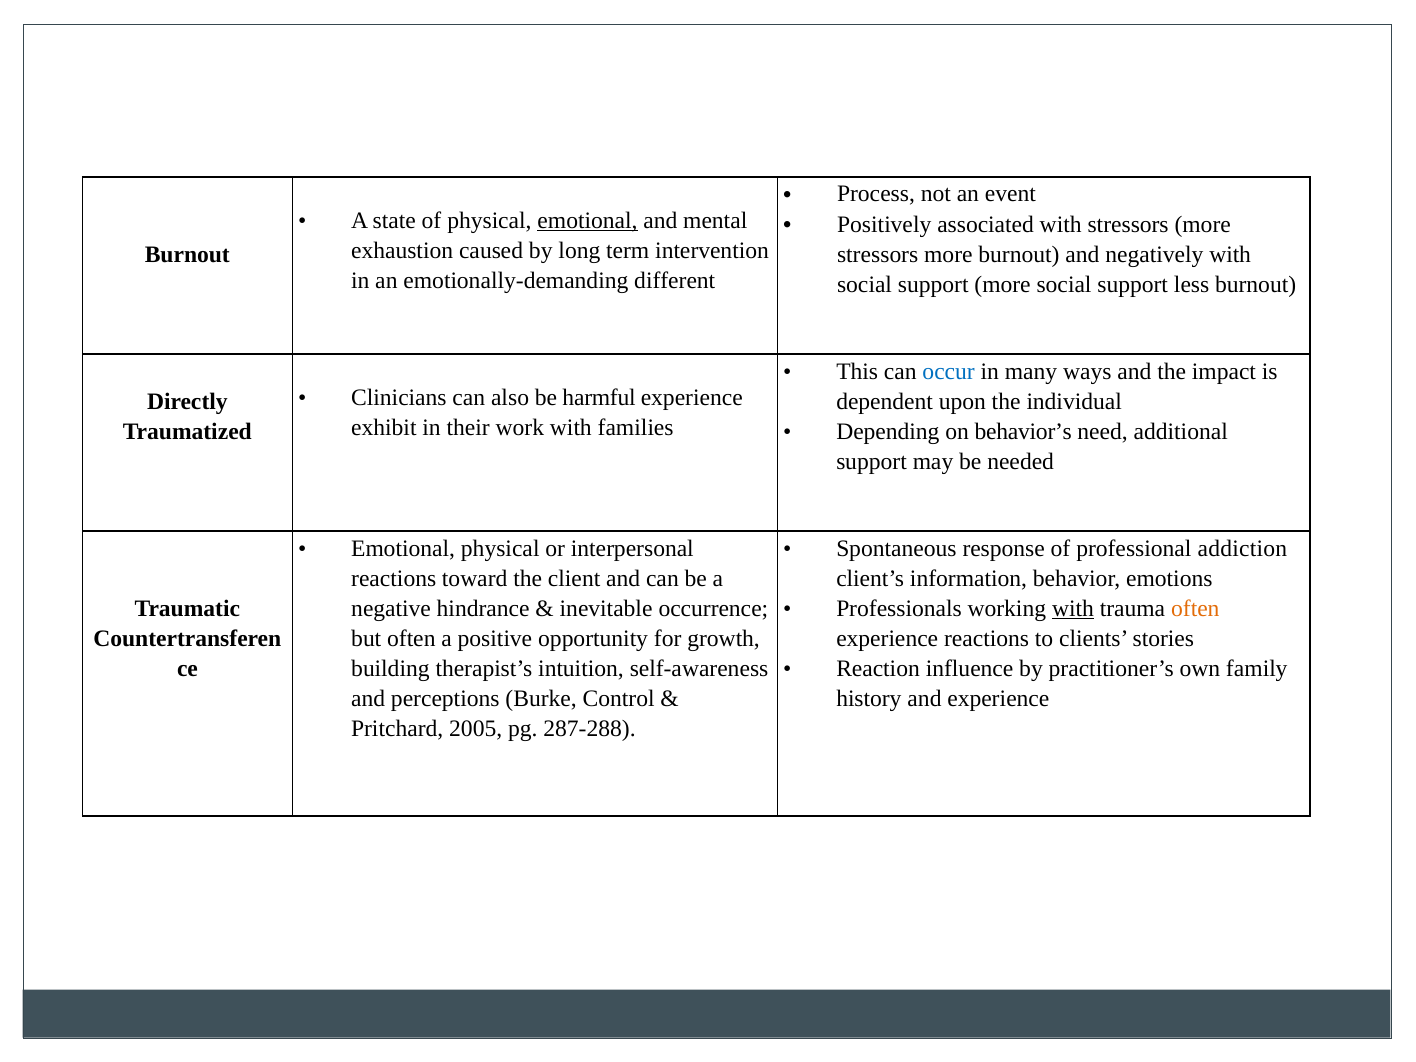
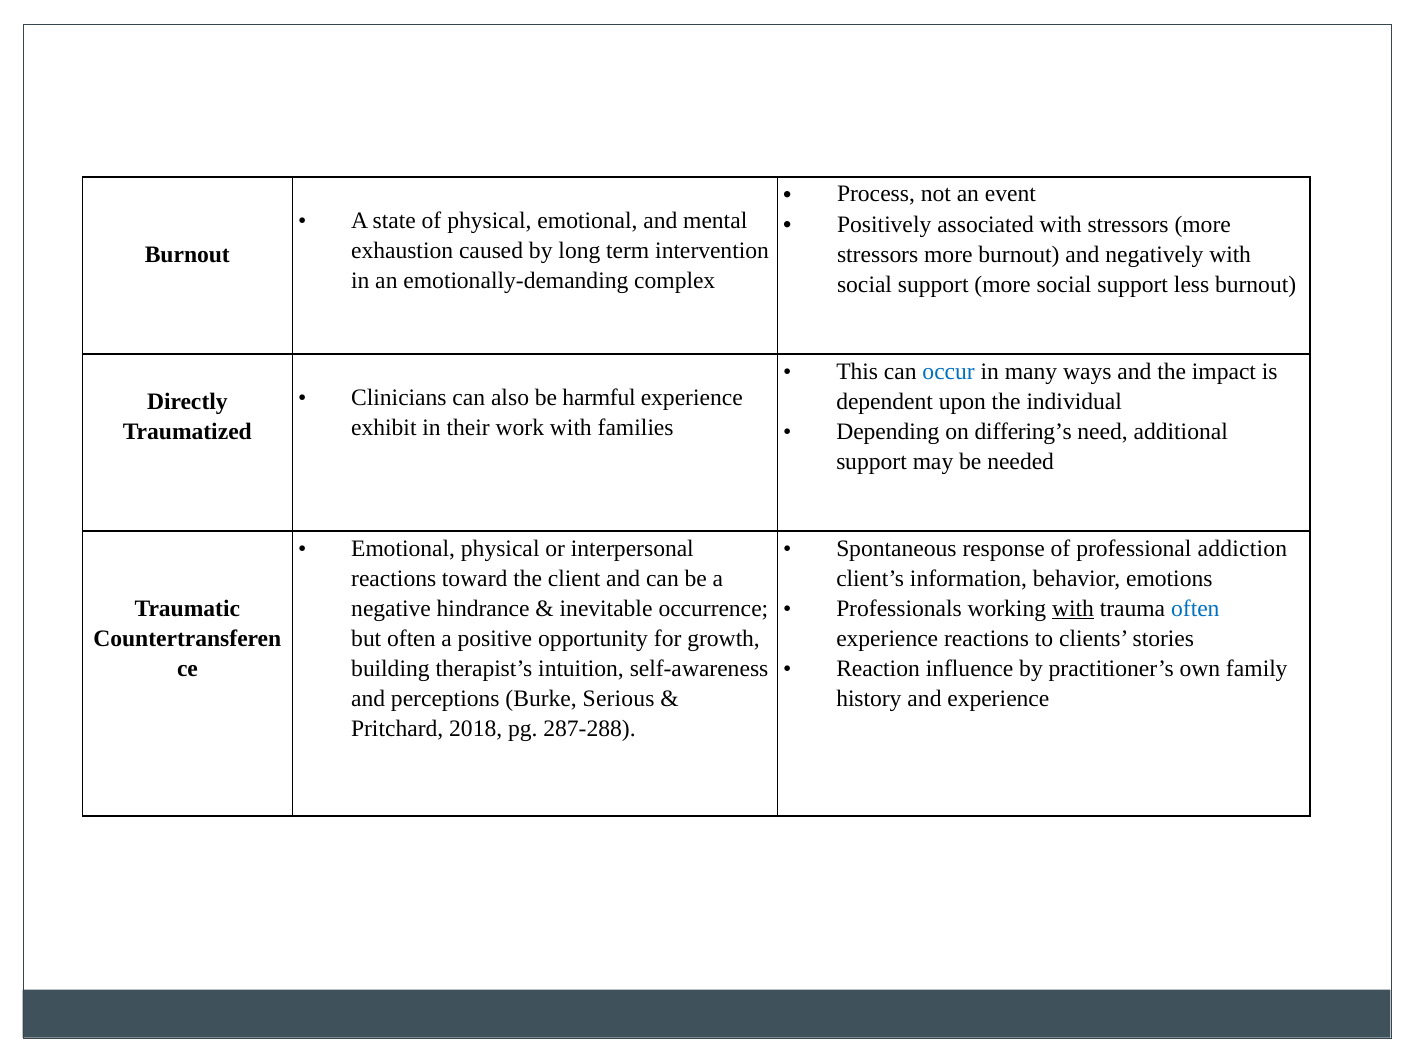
emotional at (588, 220) underline: present -> none
different: different -> complex
behavior’s: behavior’s -> differing’s
often at (1195, 609) colour: orange -> blue
Control: Control -> Serious
2005: 2005 -> 2018
